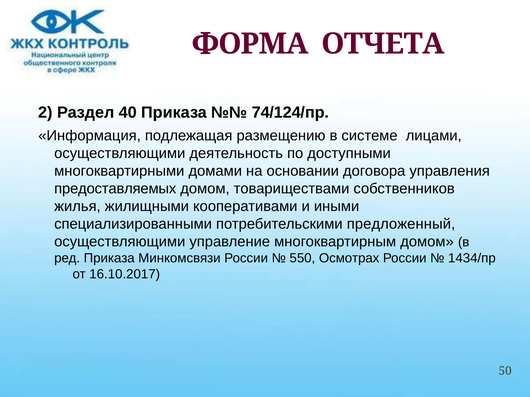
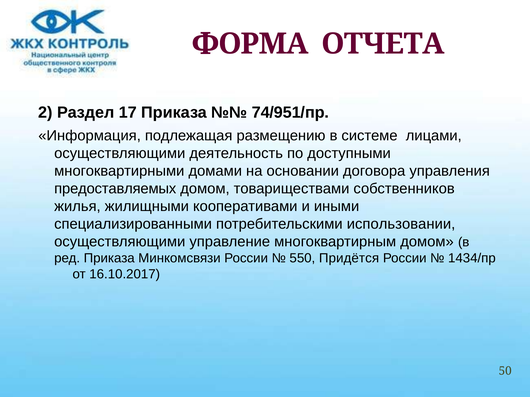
40: 40 -> 17
74/124/пр: 74/124/пр -> 74/951/пр
предложенный: предложенный -> использовании
Осмотрах: Осмотрах -> Придётся
